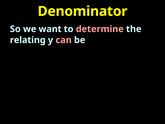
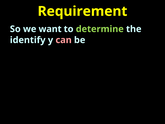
Denominator: Denominator -> Requirement
determine colour: pink -> light green
relating: relating -> identify
